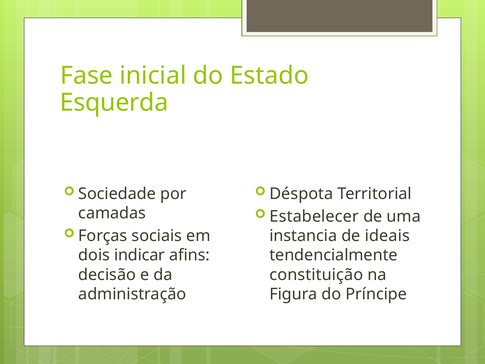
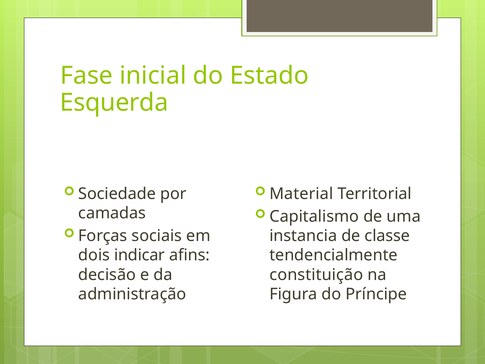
Déspota: Déspota -> Material
Estabelecer: Estabelecer -> Capitalismo
ideais: ideais -> classe
